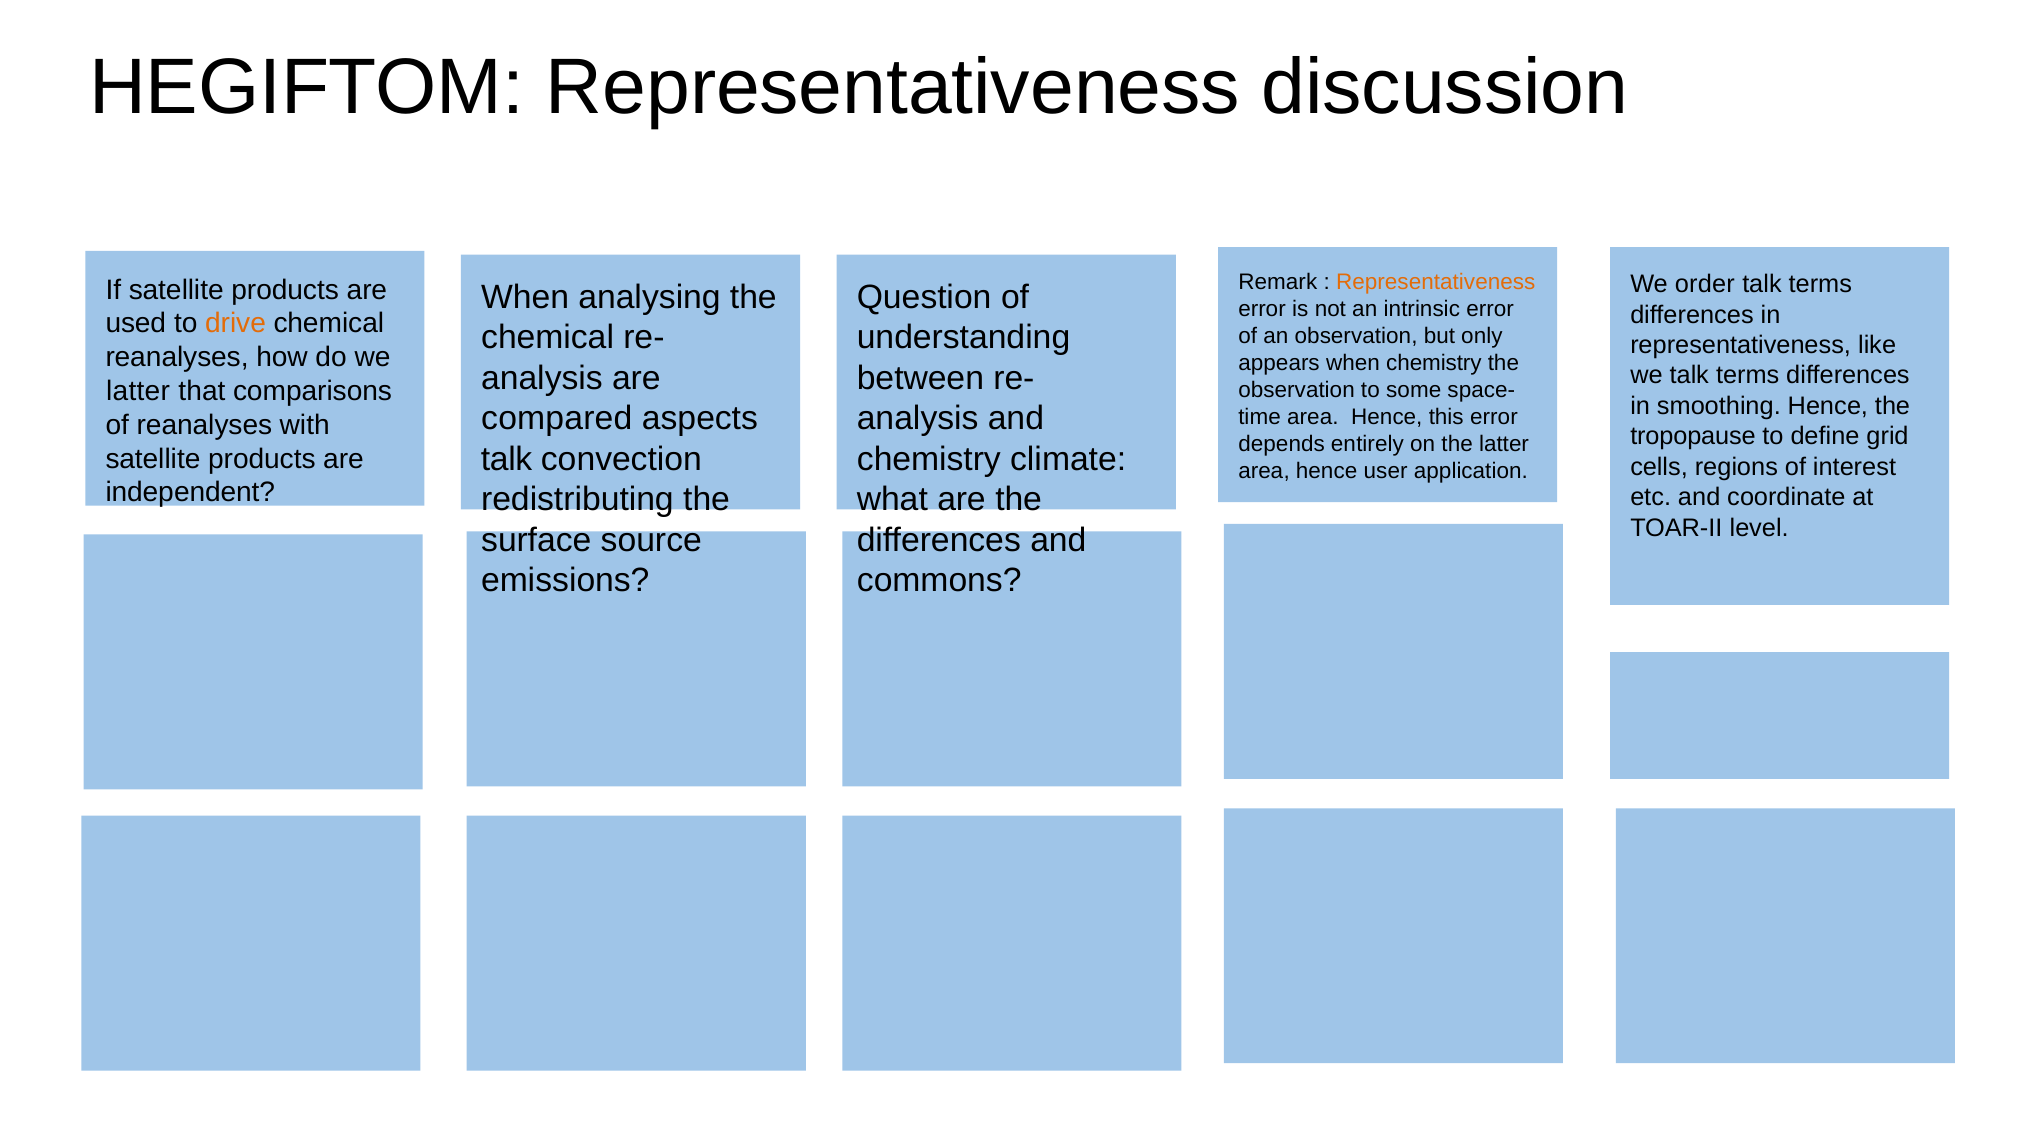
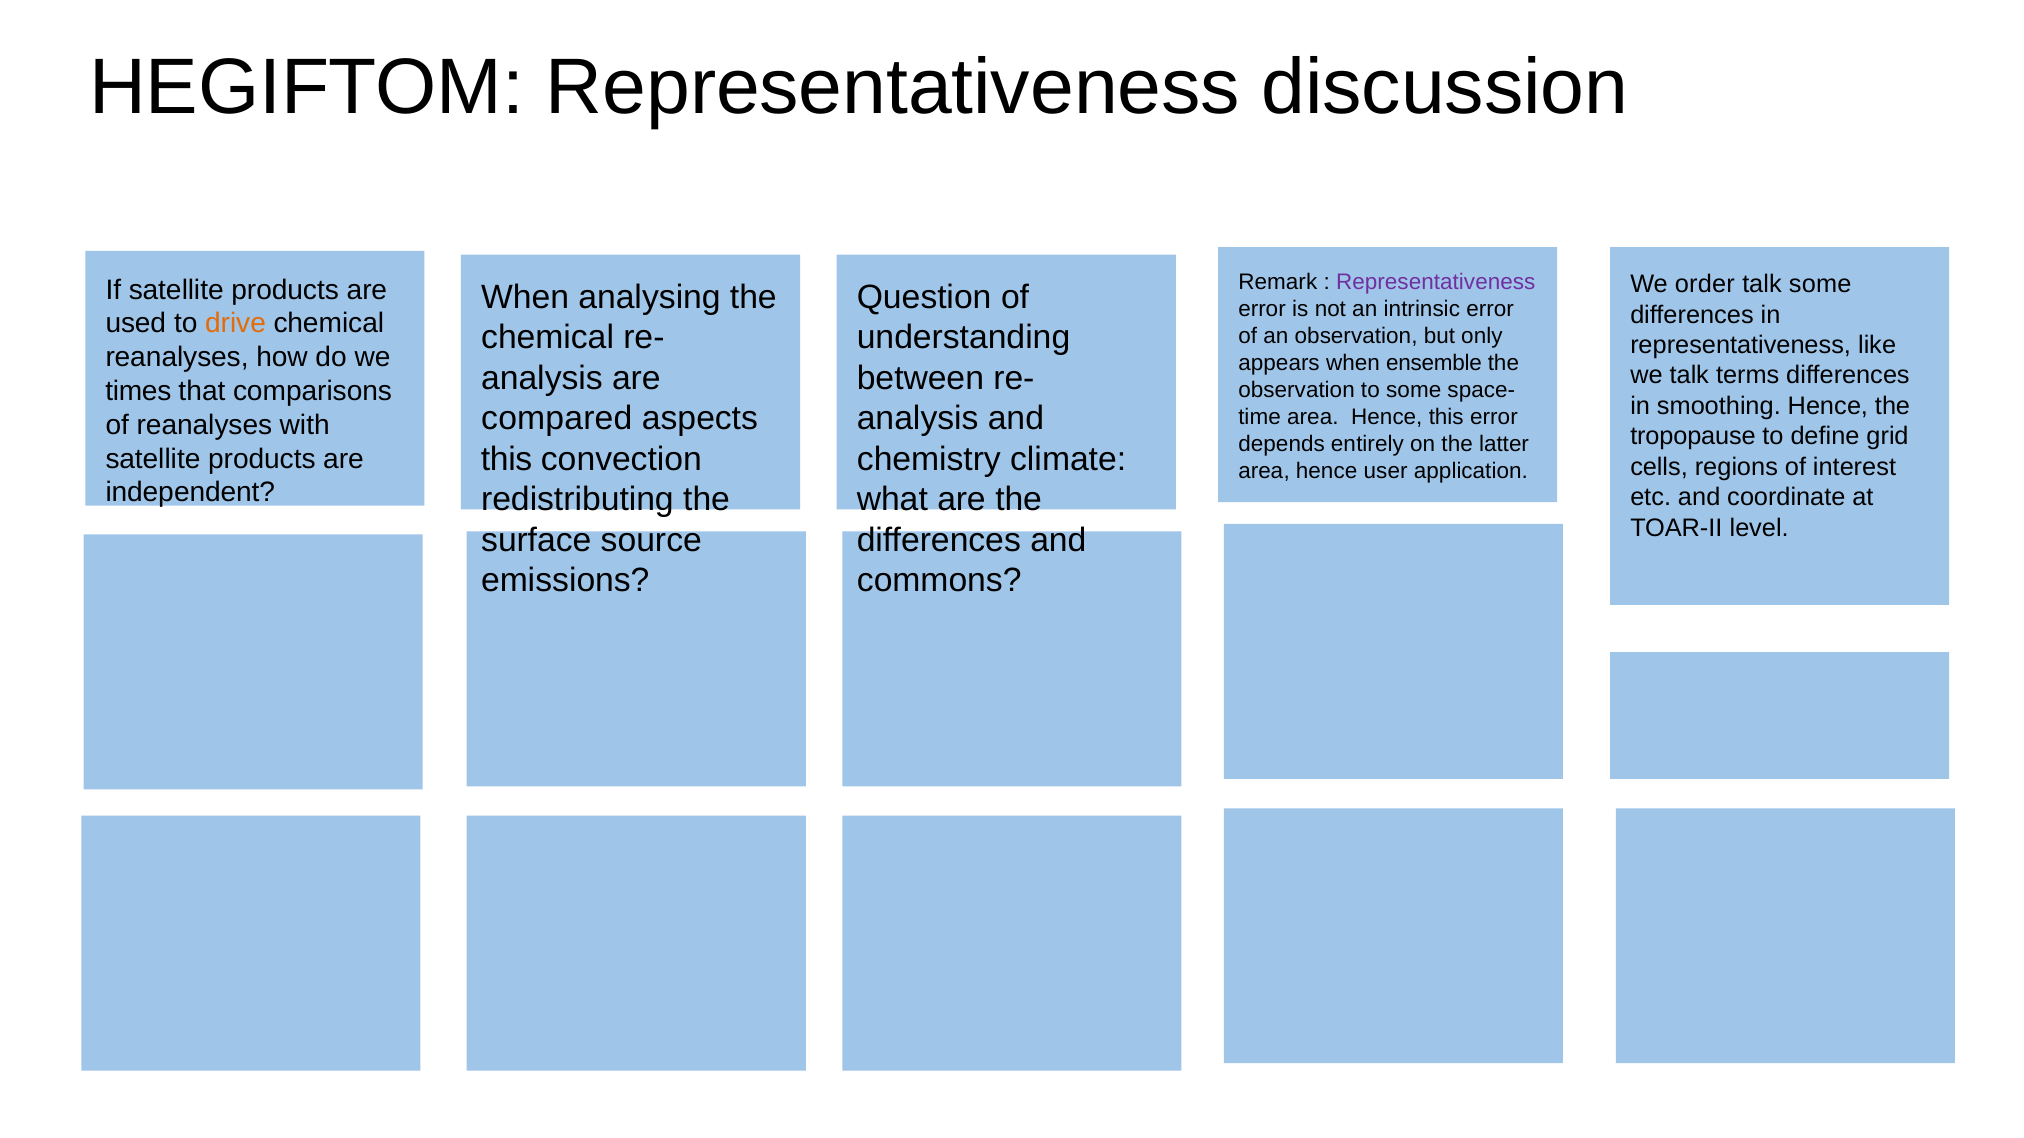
Representativeness at (1436, 283) colour: orange -> purple
terms at (1820, 284): terms -> some
when chemistry: chemistry -> ensemble
latter at (138, 391): latter -> times
talk at (507, 459): talk -> this
